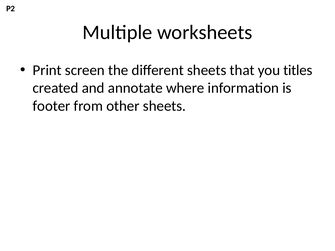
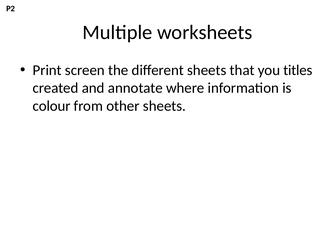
footer: footer -> colour
